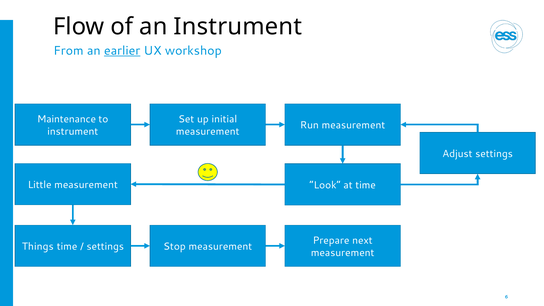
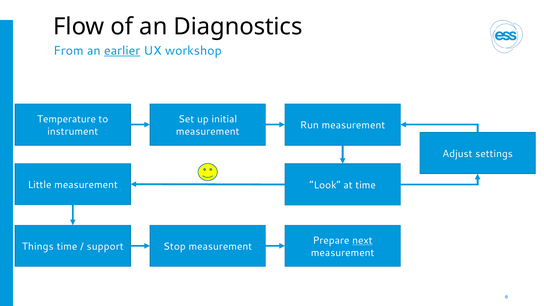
an Instrument: Instrument -> Diagnostics
Maintenance: Maintenance -> Temperature
next underline: none -> present
settings at (105, 247): settings -> support
